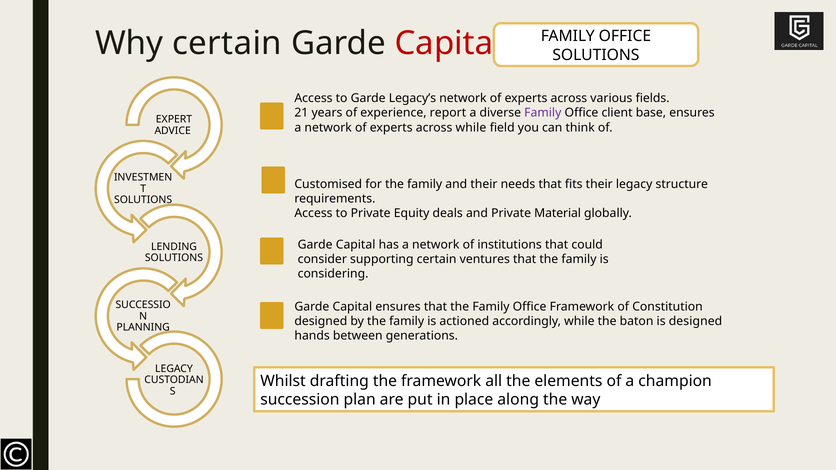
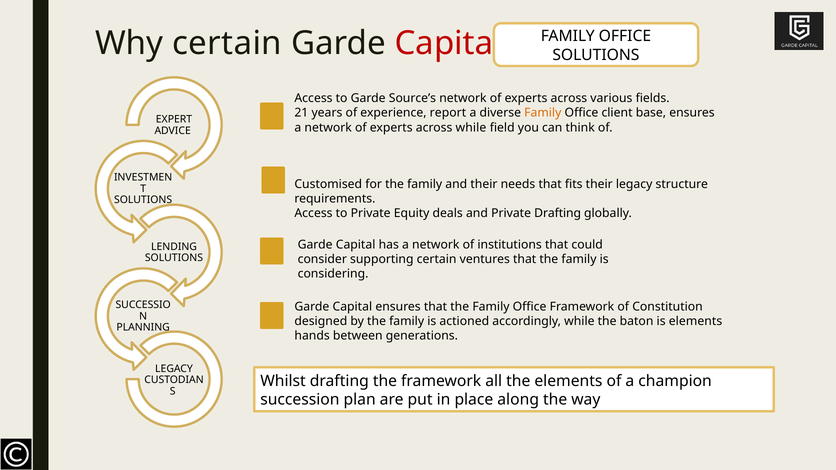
Legacy’s: Legacy’s -> Source’s
Family at (543, 113) colour: purple -> orange
Private Material: Material -> Drafting
is designed: designed -> elements
